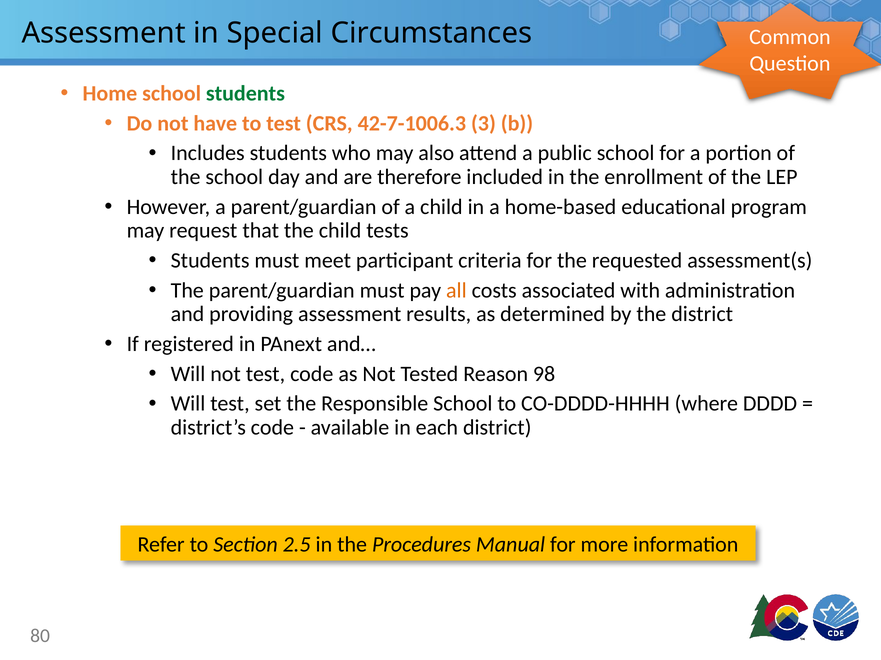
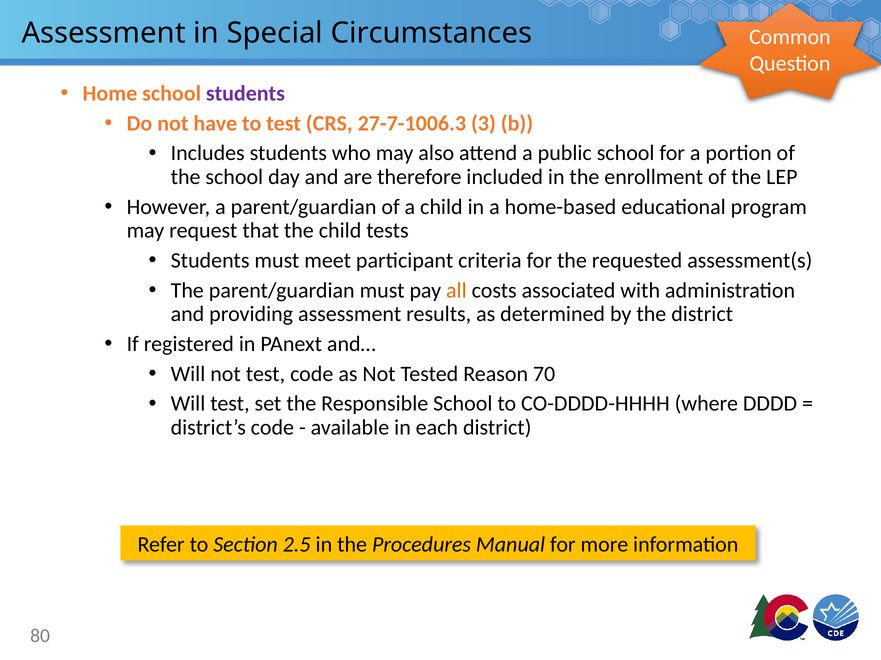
students at (245, 94) colour: green -> purple
42-7-1006.3: 42-7-1006.3 -> 27-7-1006.3
98: 98 -> 70
